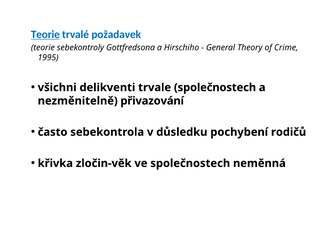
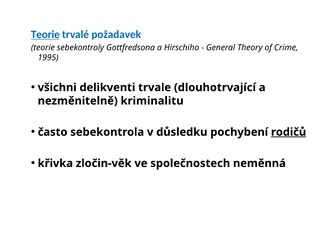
trvale společnostech: společnostech -> dlouhotrvající
přivazování: přivazování -> kriminalitu
rodičů underline: none -> present
